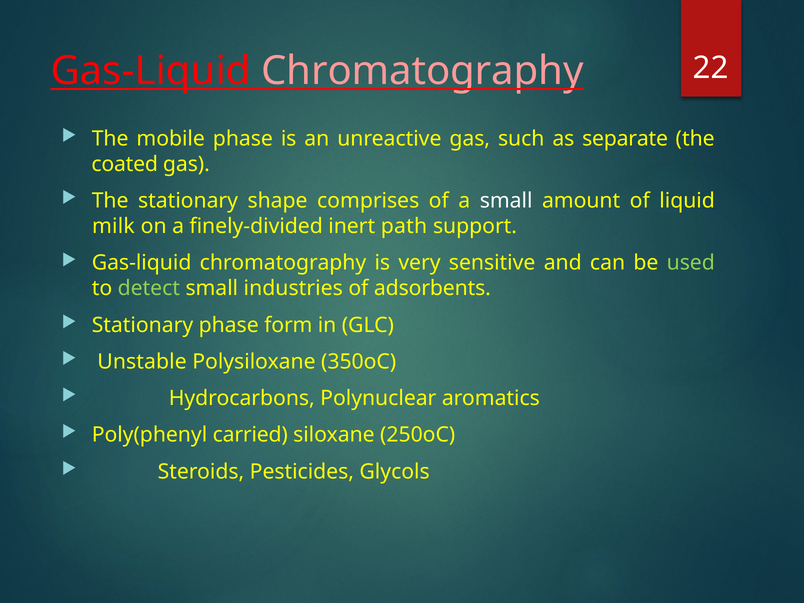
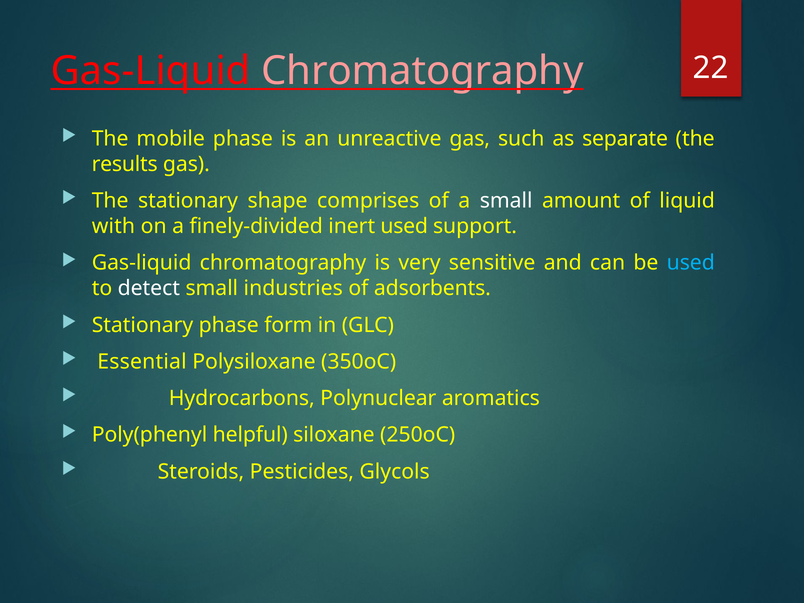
coated: coated -> results
milk: milk -> with
inert path: path -> used
used at (691, 263) colour: light green -> light blue
detect colour: light green -> white
Unstable: Unstable -> Essential
carried: carried -> helpful
